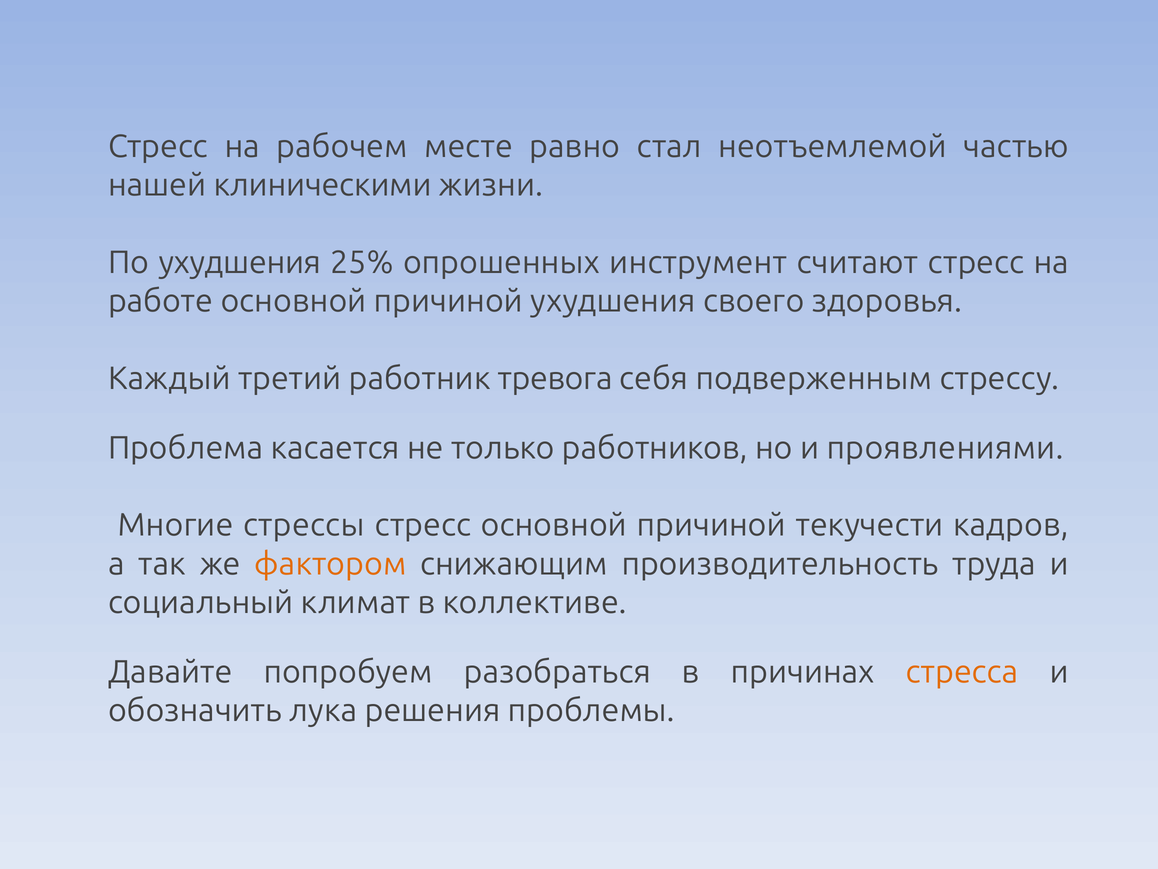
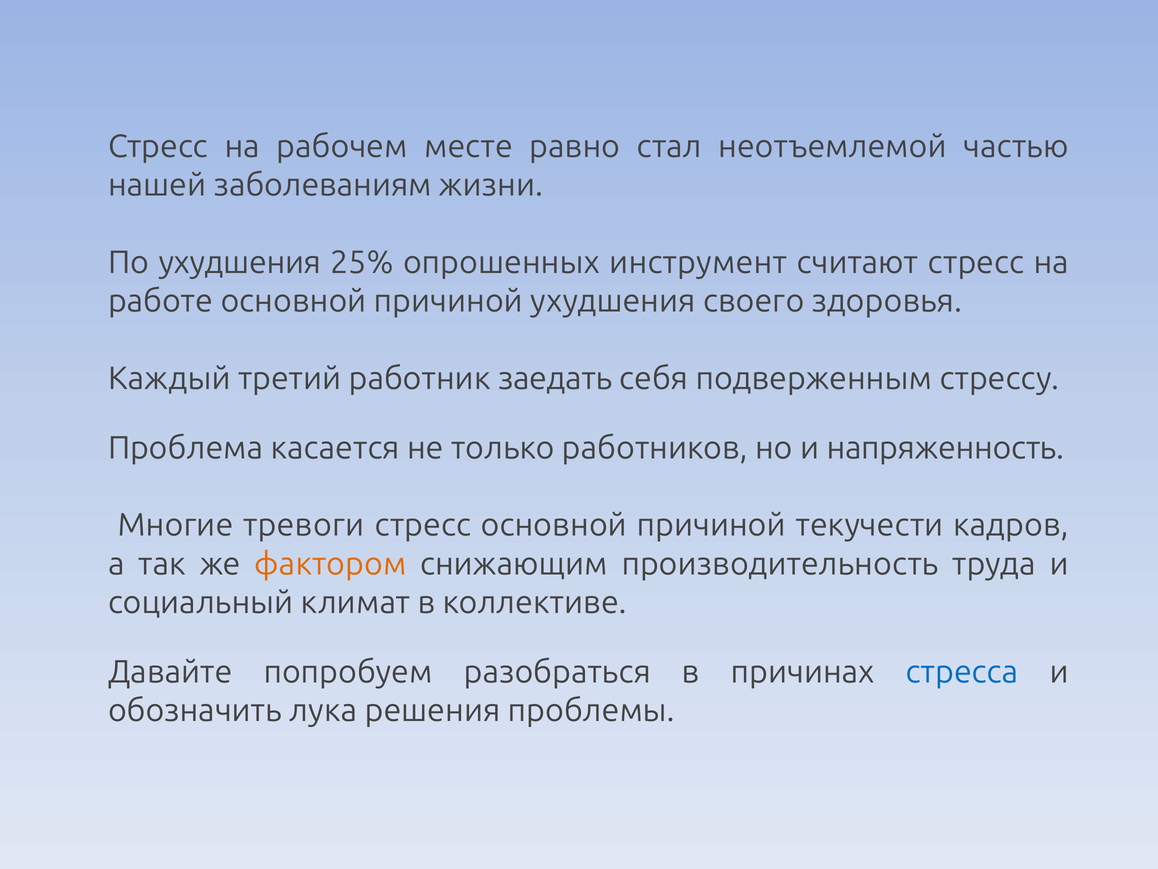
клиническими: клиническими -> заболеваниям
тревога: тревога -> заедать
проявлениями: проявлениями -> напряженность
стрессы: стрессы -> тревоги
стресса colour: orange -> blue
